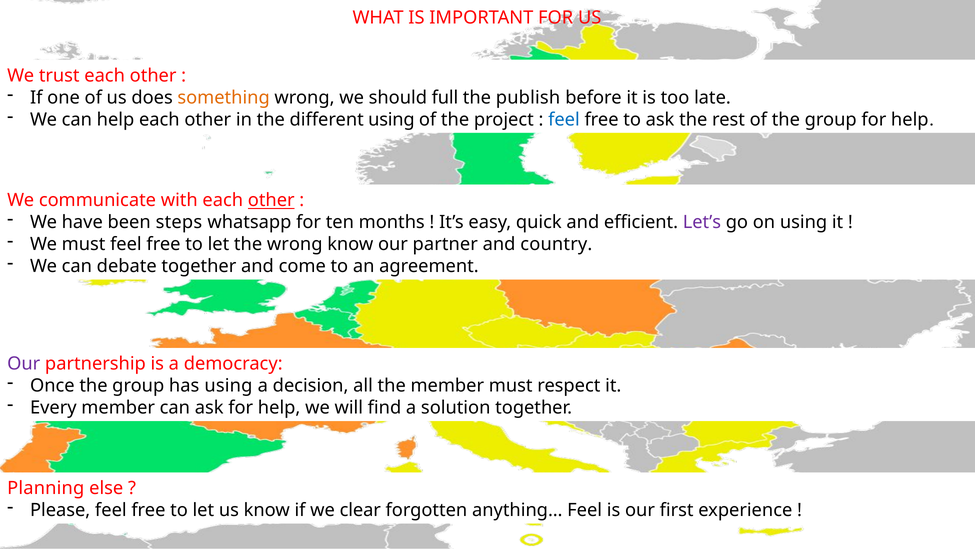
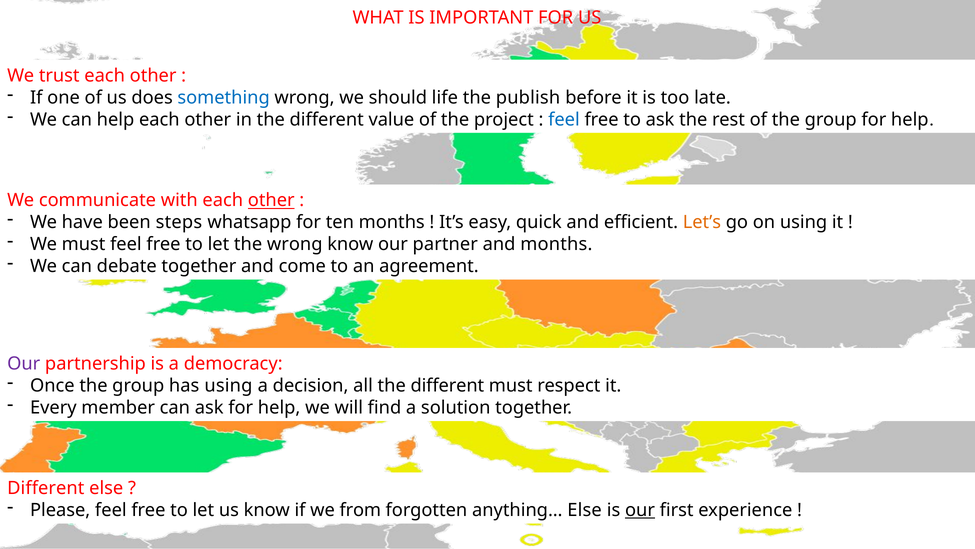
something colour: orange -> blue
full: full -> life
different using: using -> value
Let’s colour: purple -> orange
and country: country -> months
all the member: member -> different
Planning at (46, 488): Planning -> Different
clear: clear -> from
anything… Feel: Feel -> Else
our at (640, 510) underline: none -> present
